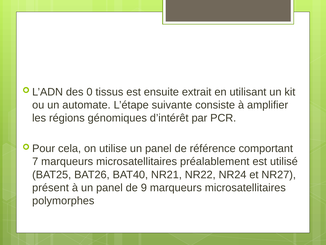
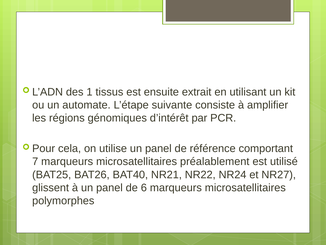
0: 0 -> 1
présent: présent -> glissent
9: 9 -> 6
